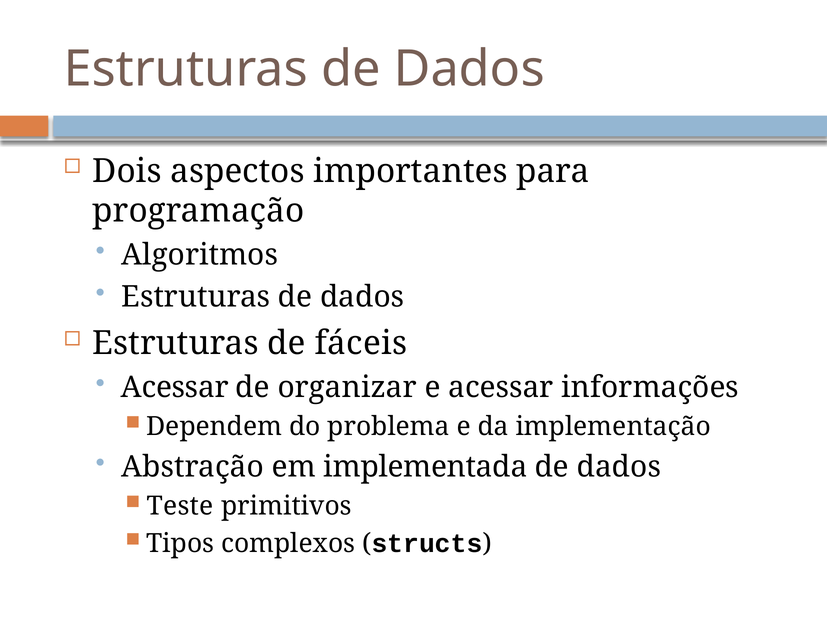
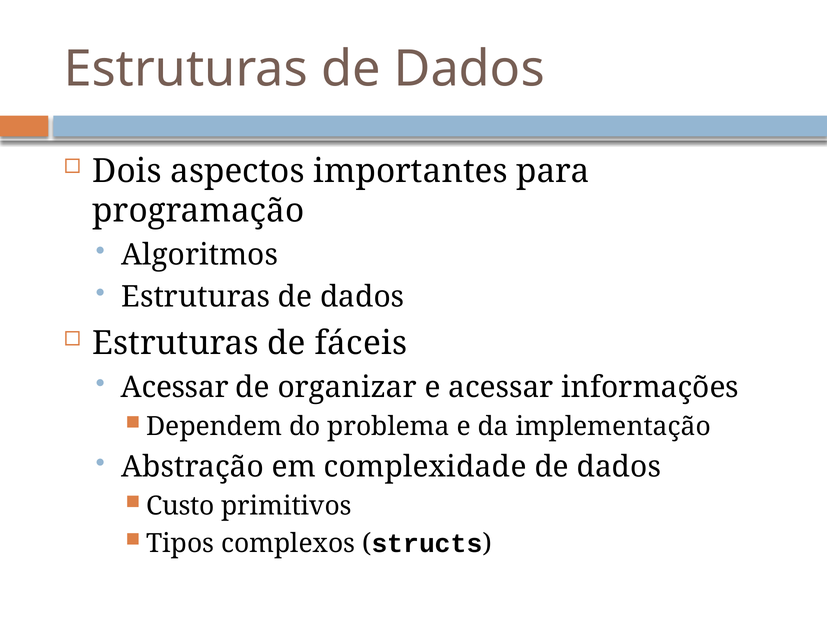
implementada: implementada -> complexidade
Teste: Teste -> Custo
